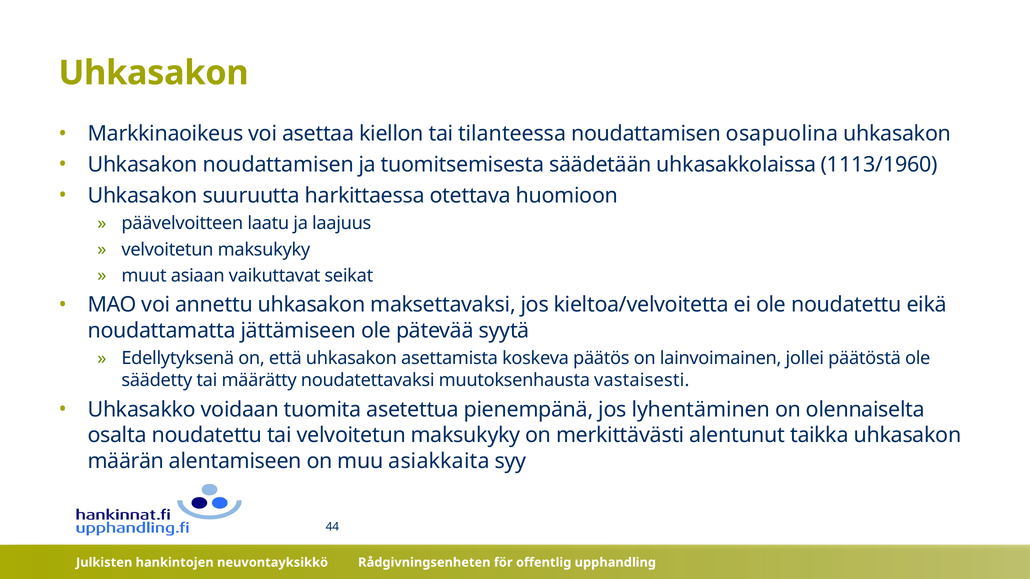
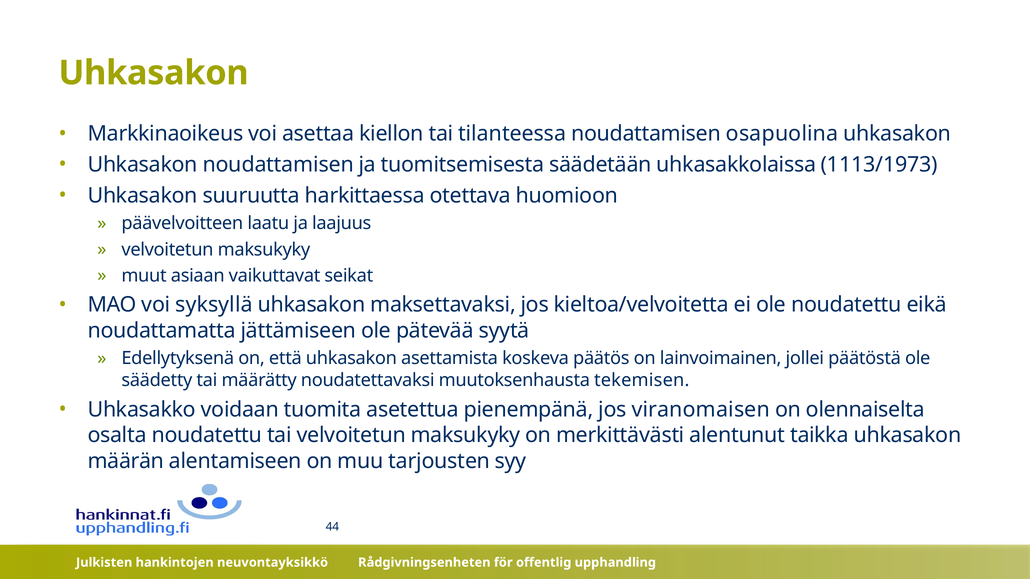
1113/1960: 1113/1960 -> 1113/1973
annettu: annettu -> syksyllä
vastaisesti: vastaisesti -> tekemisen
lyhentäminen: lyhentäminen -> viranomaisen
asiakkaita: asiakkaita -> tarjousten
